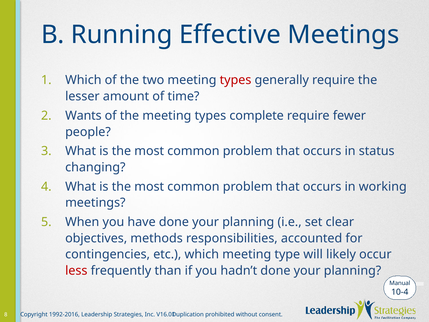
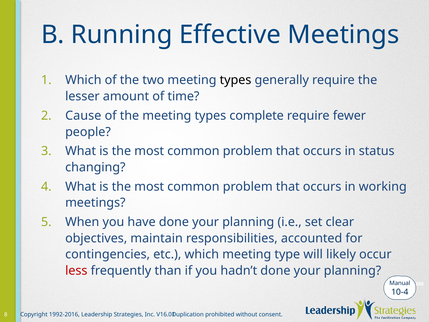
types at (236, 80) colour: red -> black
Wants: Wants -> Cause
methods: methods -> maintain
